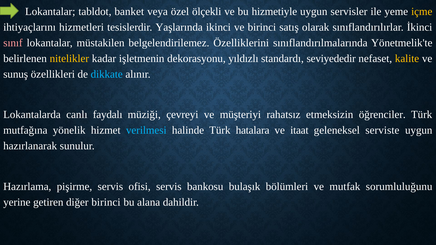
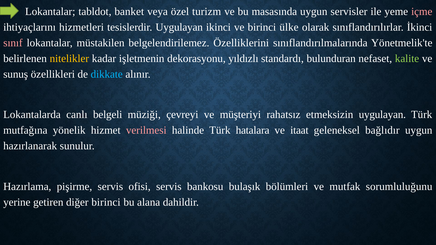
ölçekli: ölçekli -> turizm
hizmetiyle: hizmetiyle -> masasında
içme colour: yellow -> pink
tesislerdir Yaşlarında: Yaşlarında -> Uygulayan
satış: satış -> ülke
seviyededir: seviyededir -> bulunduran
kalite colour: yellow -> light green
faydalı: faydalı -> belgeli
etmeksizin öğrenciler: öğrenciler -> uygulayan
verilmesi colour: light blue -> pink
serviste: serviste -> bağlıdır
